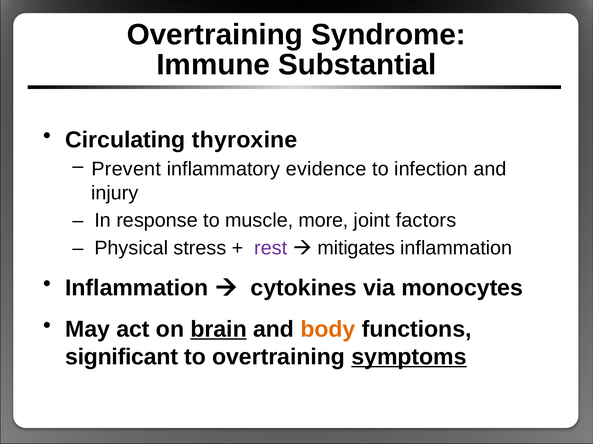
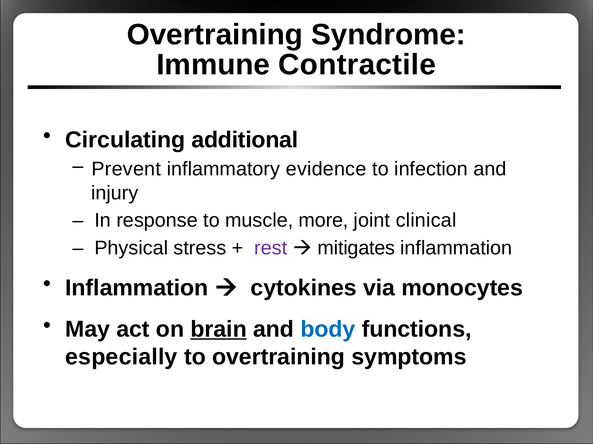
Substantial: Substantial -> Contractile
thyroxine: thyroxine -> additional
factors: factors -> clinical
body colour: orange -> blue
significant: significant -> especially
symptoms underline: present -> none
